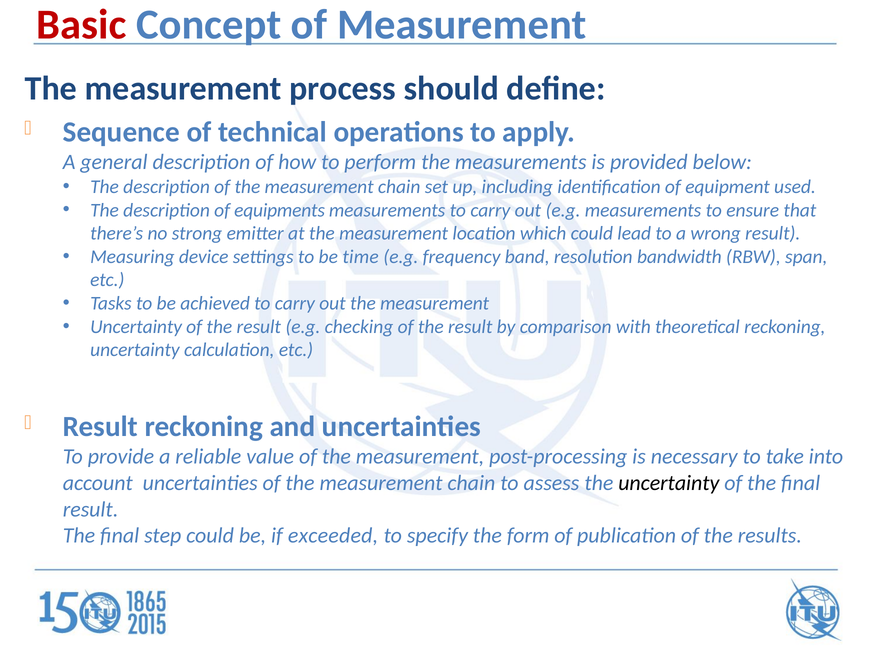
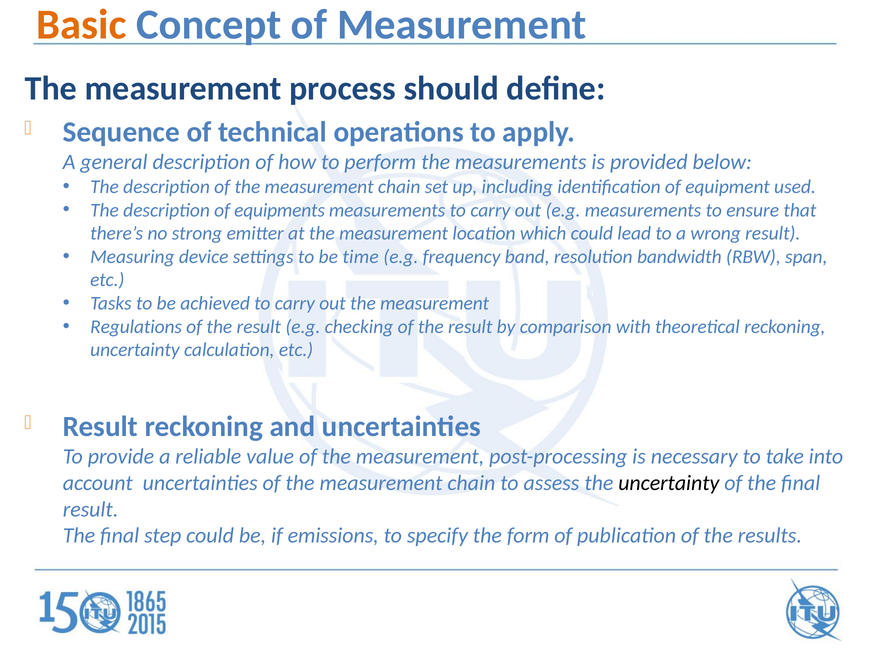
Basic colour: red -> orange
Uncertainty at (136, 327): Uncertainty -> Regulations
exceeded: exceeded -> emissions
